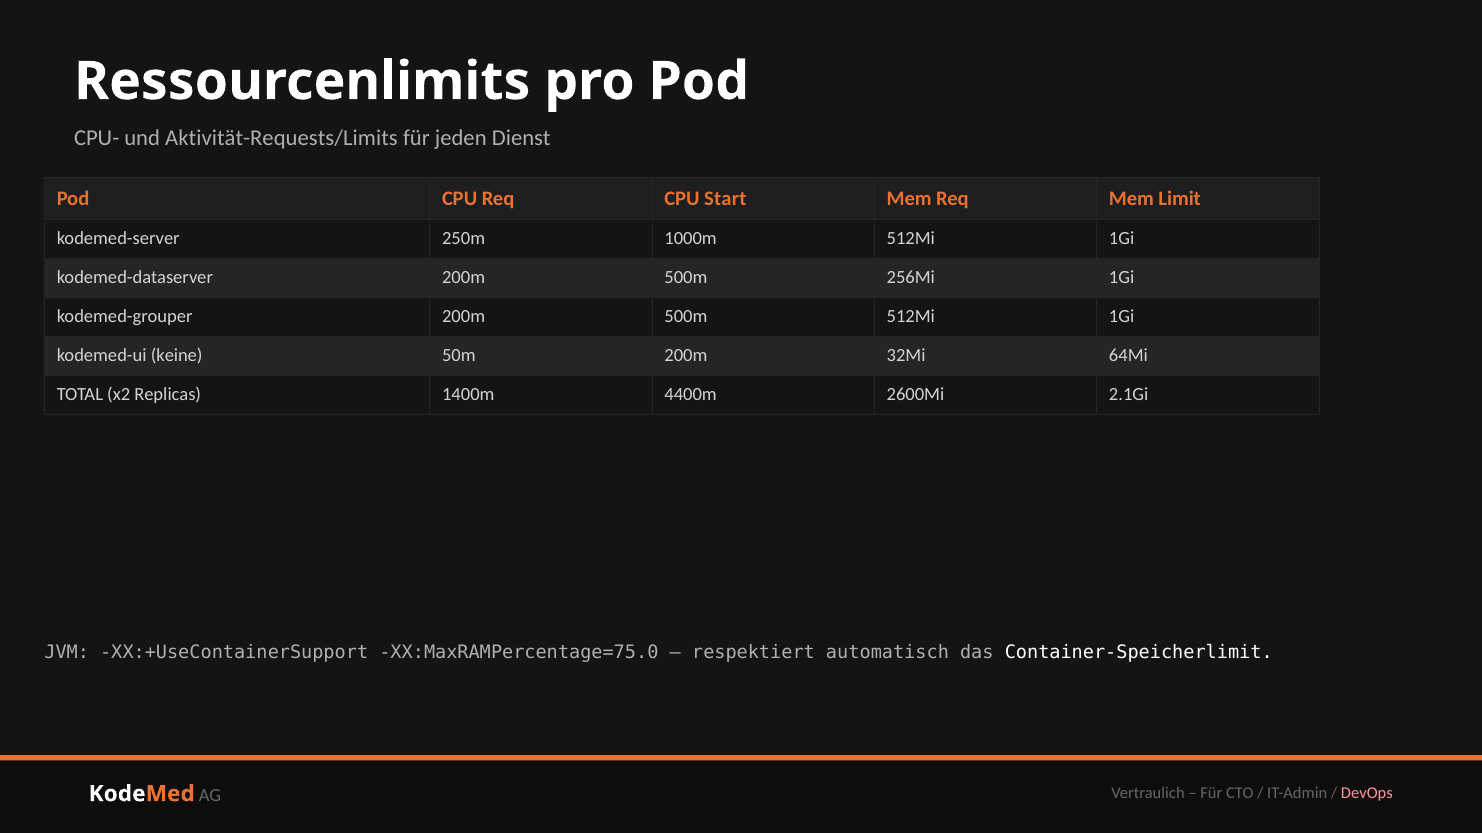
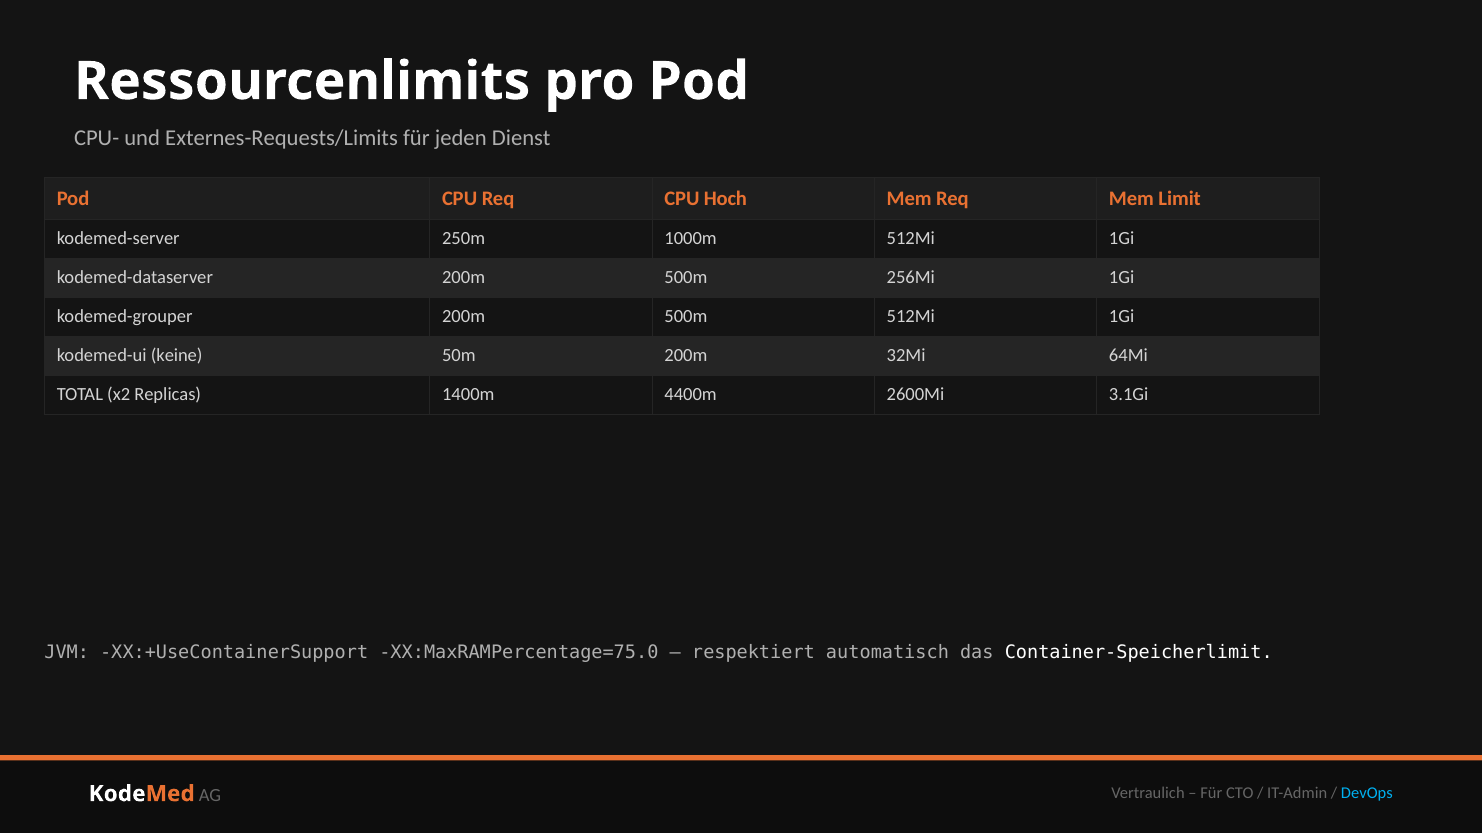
Aktivität-Requests/Limits: Aktivität-Requests/Limits -> Externes-Requests/Limits
Start: Start -> Hoch
2.1Gi: 2.1Gi -> 3.1Gi
DevOps colour: pink -> light blue
